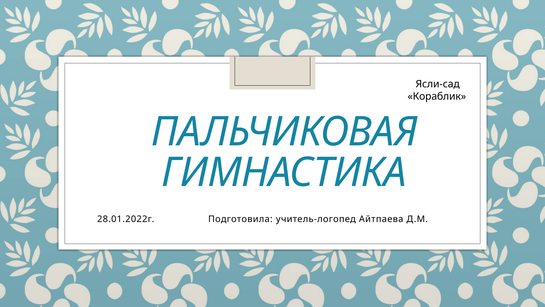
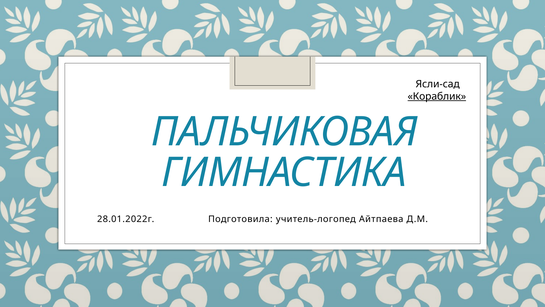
Кораблик underline: none -> present
